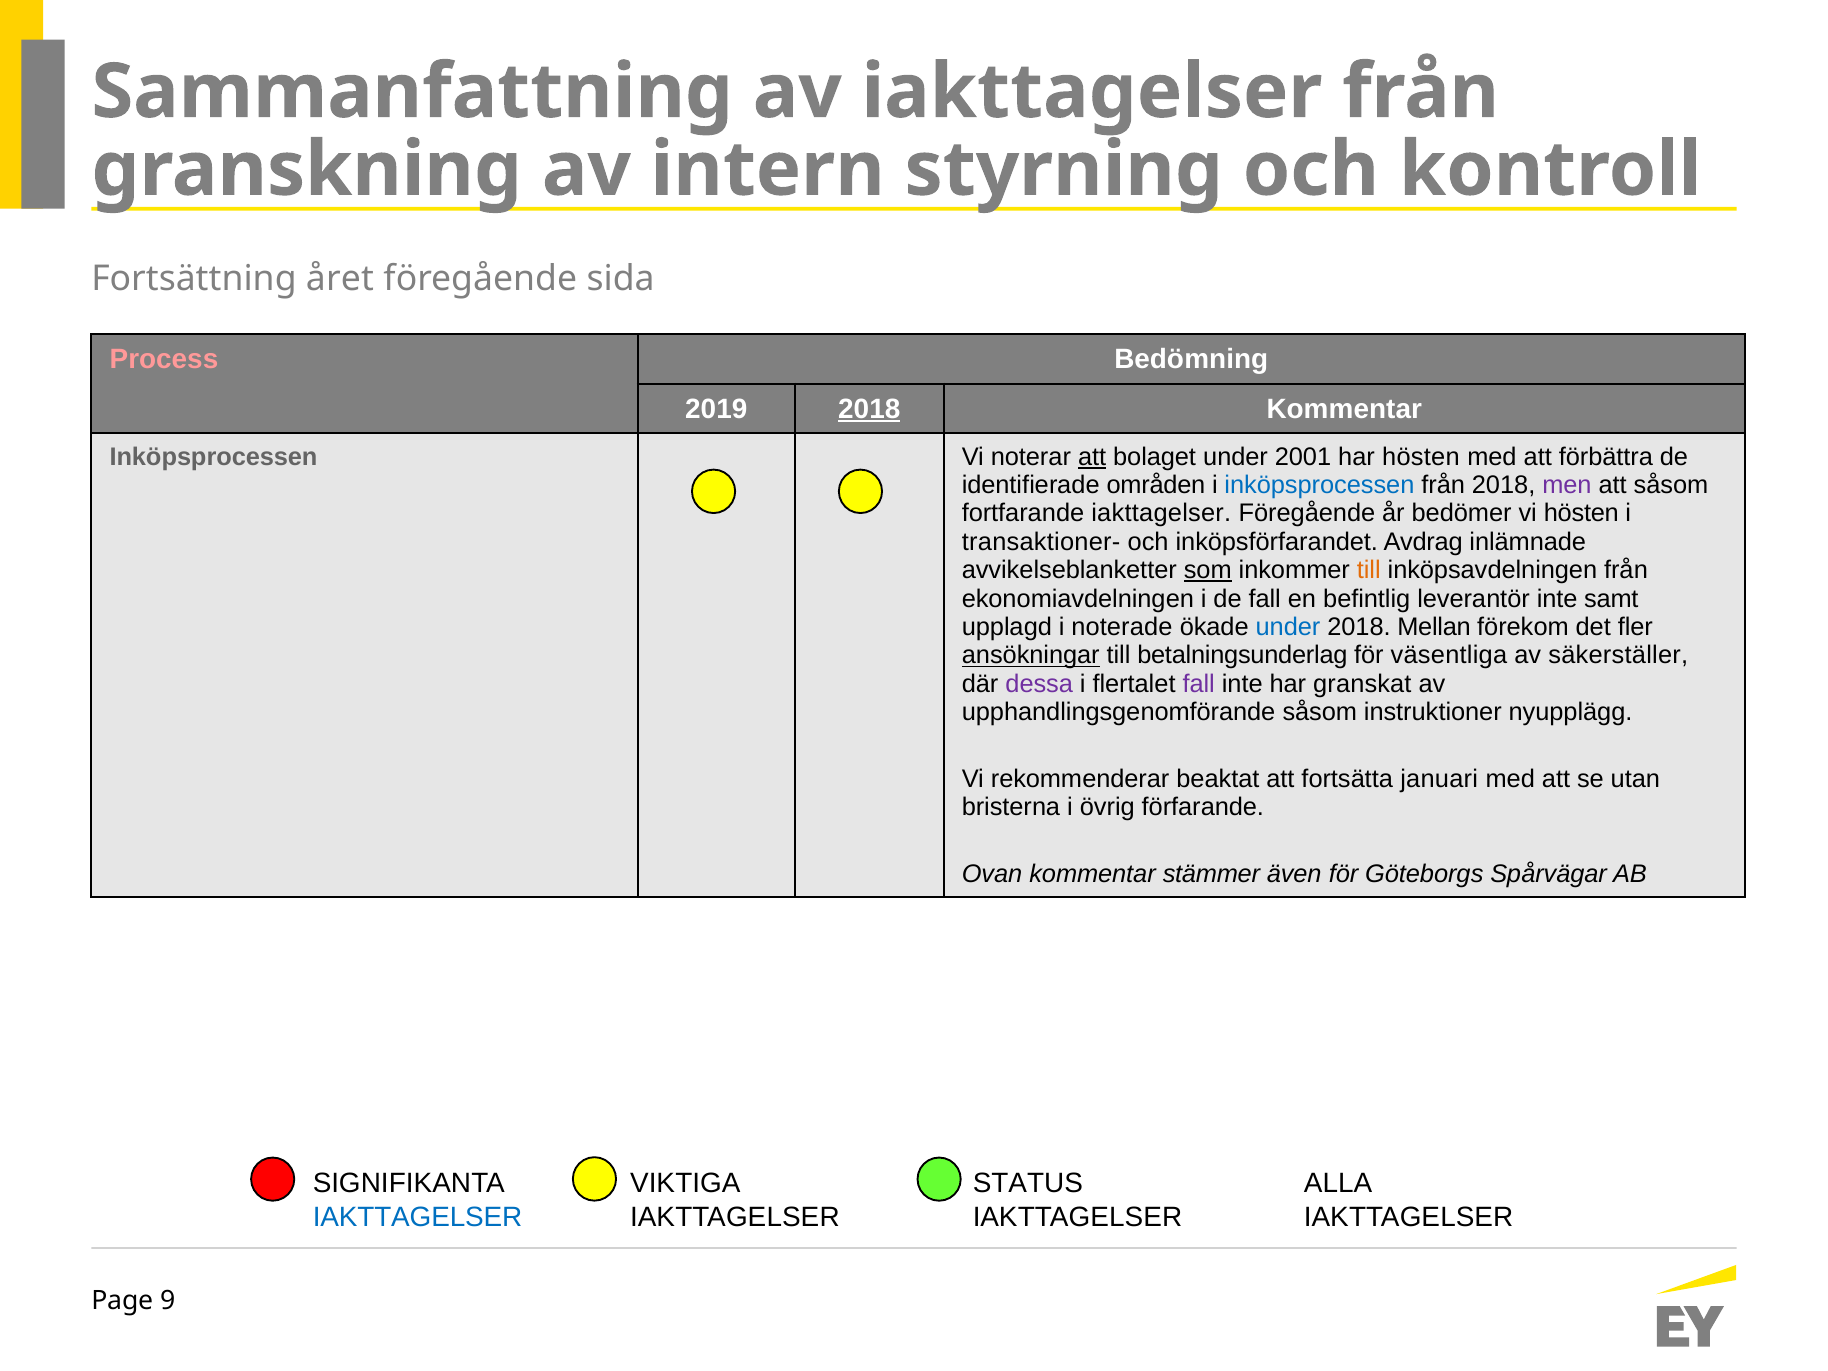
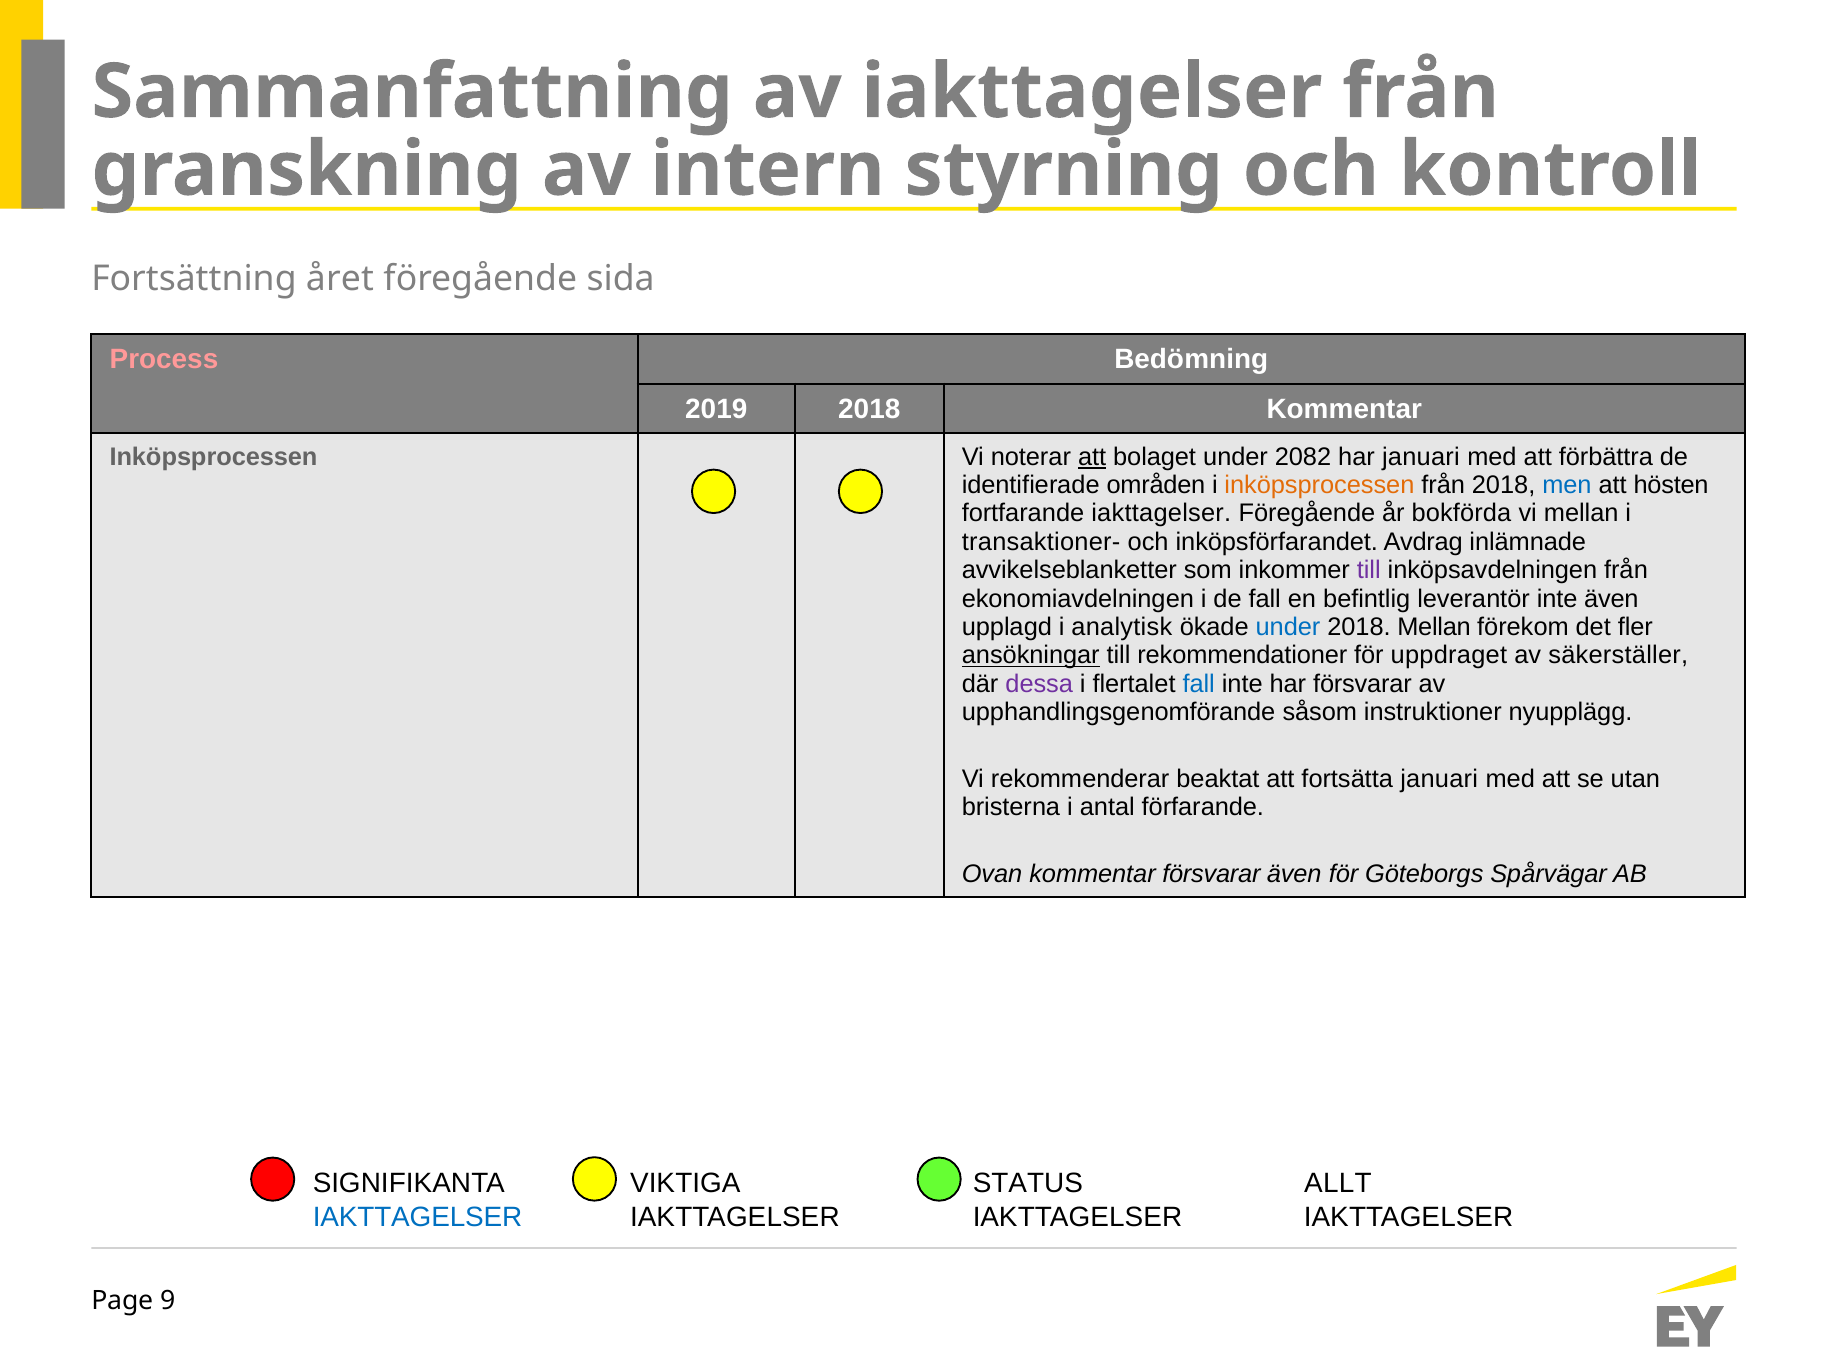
2018 at (869, 409) underline: present -> none
2001: 2001 -> 2082
har hösten: hösten -> januari
inköpsprocessen at (1319, 485) colour: blue -> orange
men colour: purple -> blue
att såsom: såsom -> hösten
bedömer: bedömer -> bokförda
vi hösten: hösten -> mellan
som underline: present -> none
till at (1369, 570) colour: orange -> purple
inte samt: samt -> även
noterade: noterade -> analytisk
betalningsunderlag: betalningsunderlag -> rekommendationer
väsentliga: väsentliga -> uppdraget
fall at (1199, 684) colour: purple -> blue
har granskat: granskat -> försvarar
övrig: övrig -> antal
kommentar stämmer: stämmer -> försvarar
ALLA: ALLA -> ALLT
